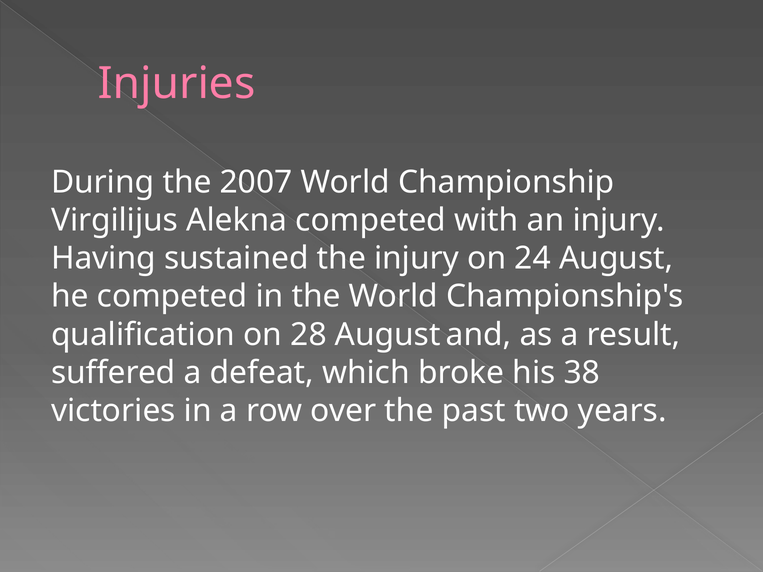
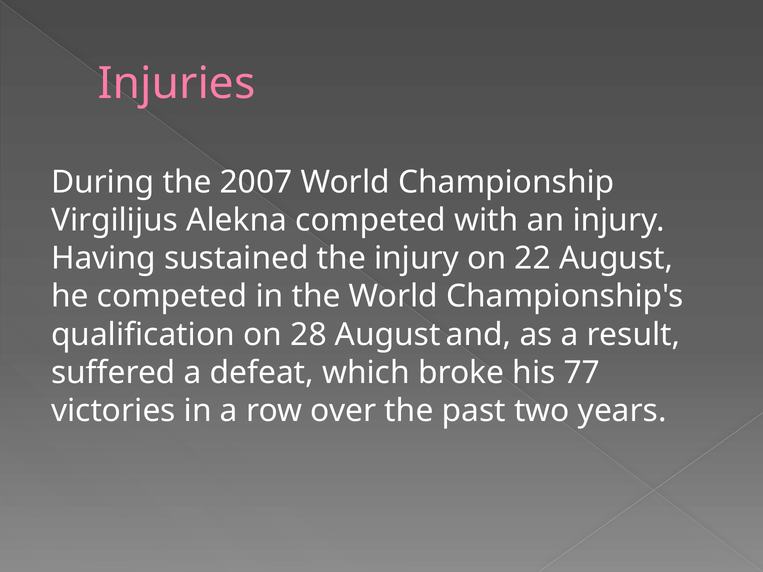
24: 24 -> 22
38: 38 -> 77
